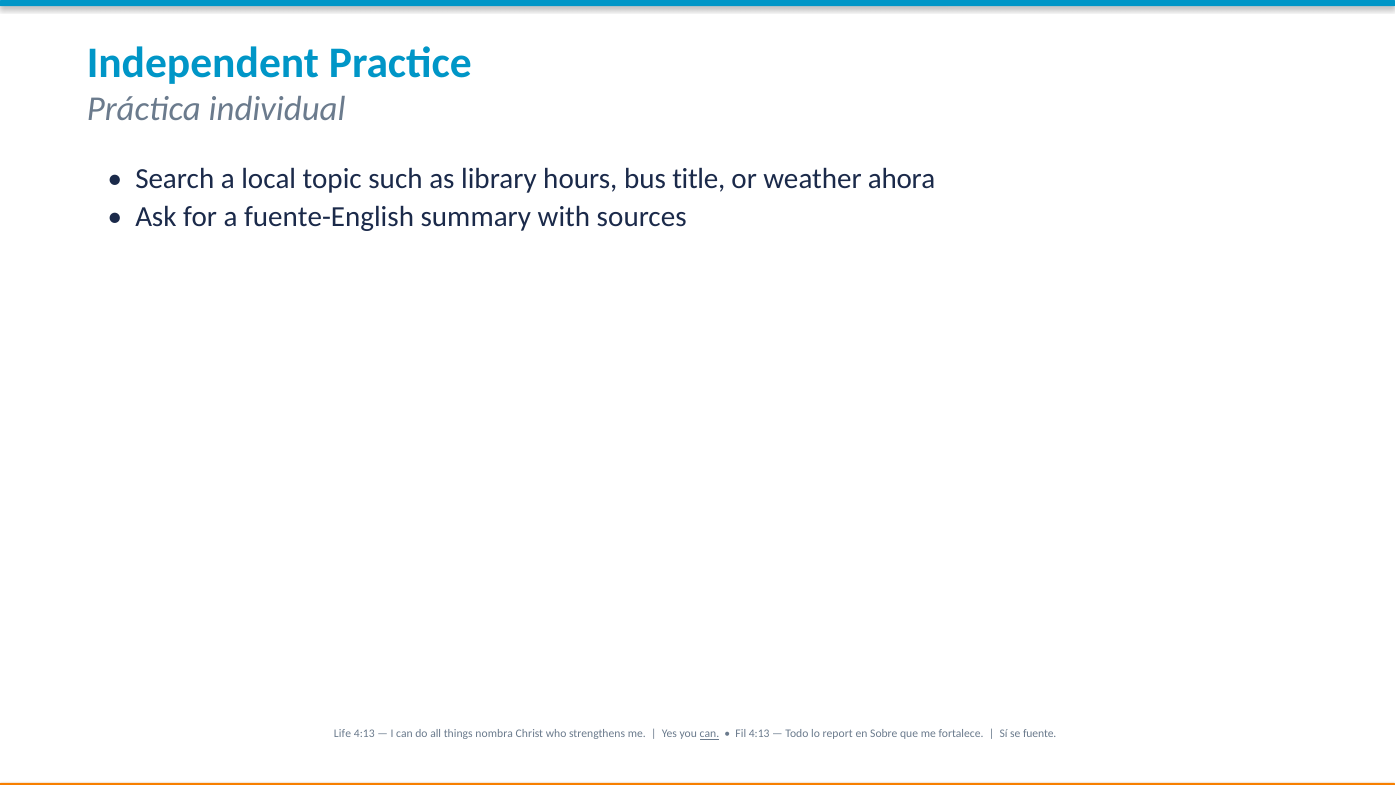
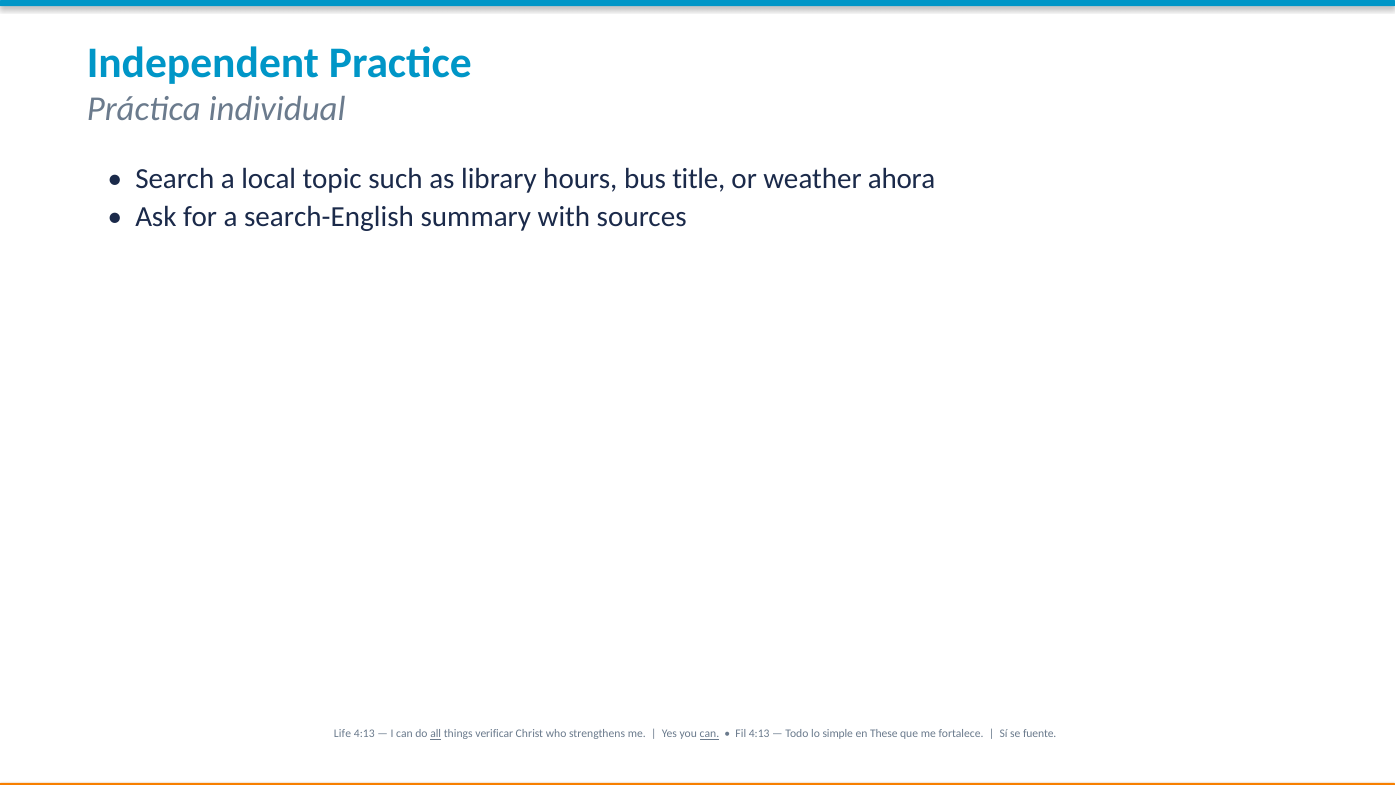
fuente-English: fuente-English -> search-English
all underline: none -> present
nombra: nombra -> verificar
report: report -> simple
Sobre: Sobre -> These
